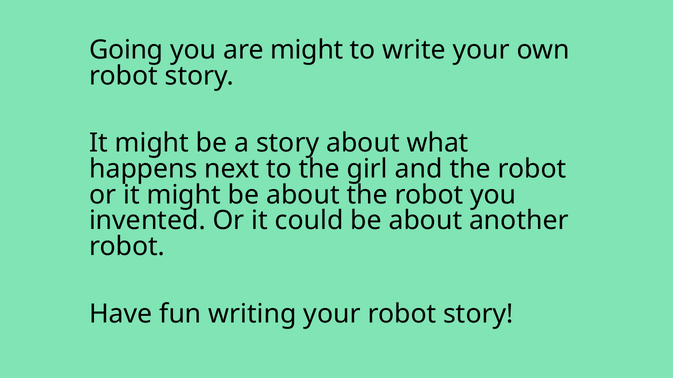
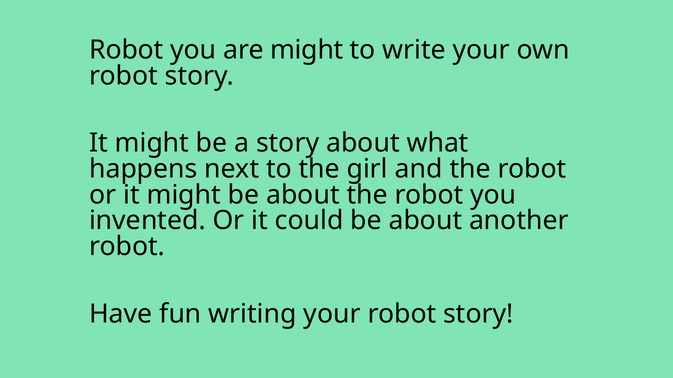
Going at (126, 50): Going -> Robot
